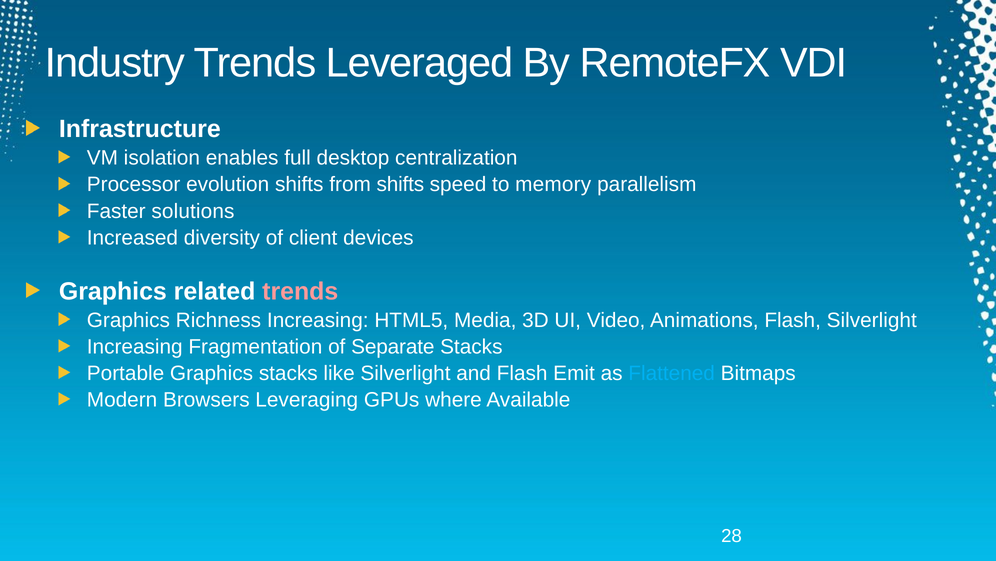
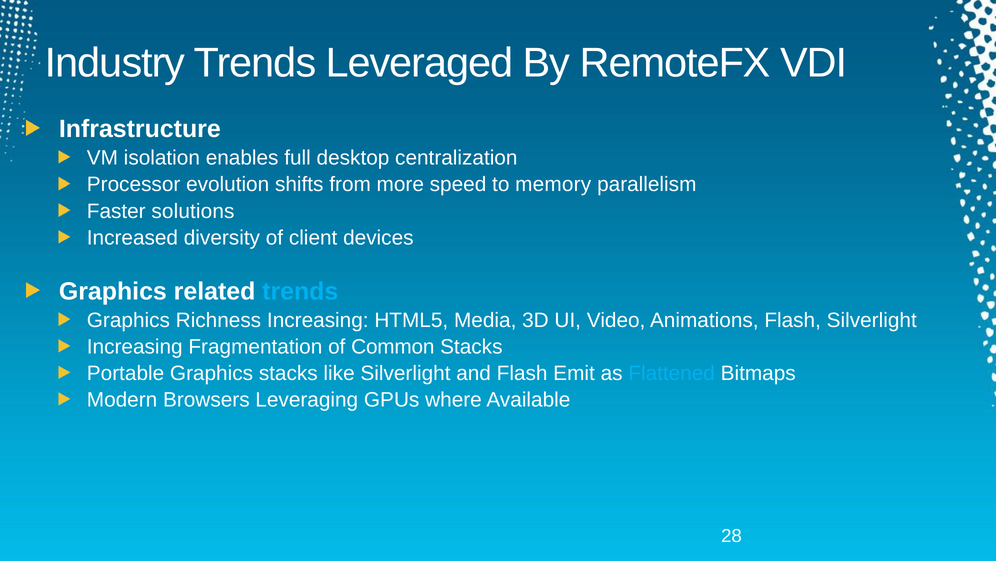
from shifts: shifts -> more
trends at (300, 291) colour: pink -> light blue
Separate: Separate -> Common
